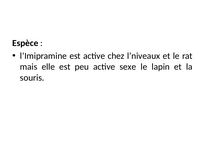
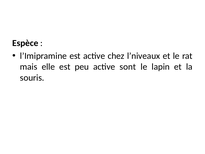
sexe: sexe -> sont
